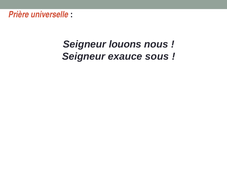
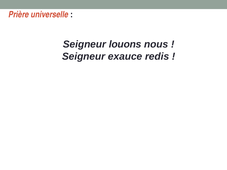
sous: sous -> redis
